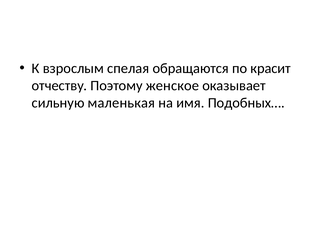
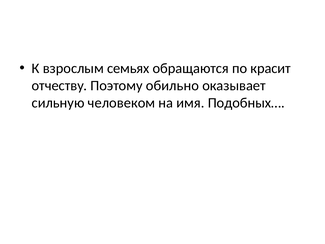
спелая: спелая -> семьях
женское: женское -> обильно
маленькая: маленькая -> человеком
